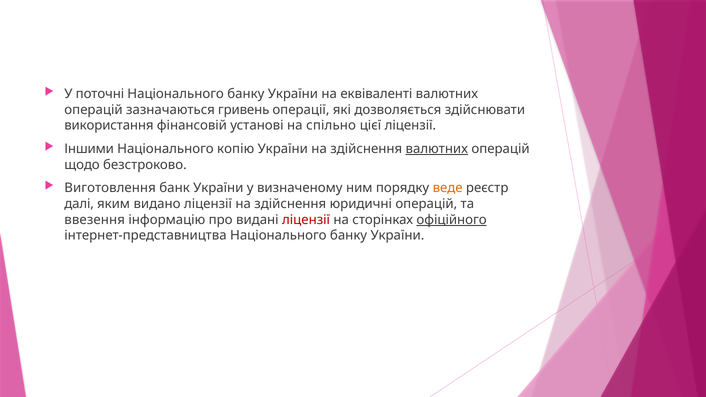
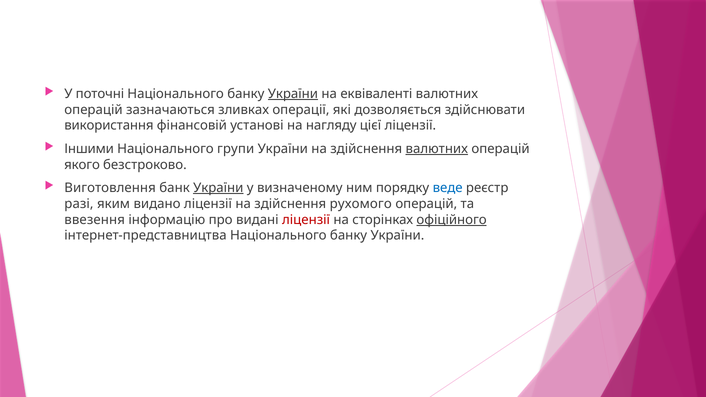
України at (293, 94) underline: none -> present
гривень: гривень -> зливках
спільно: спільно -> нагляду
копію: копію -> групи
щодо: щодо -> якого
України at (218, 188) underline: none -> present
веде colour: orange -> blue
далі: далі -> разі
юридичні: юридичні -> рухомого
